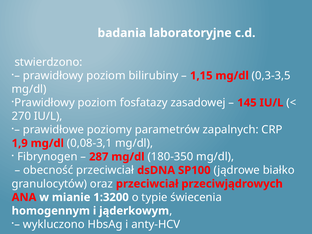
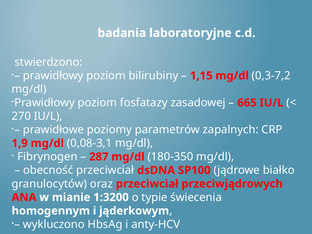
0,3-3,5: 0,3-3,5 -> 0,3-7,2
145: 145 -> 665
